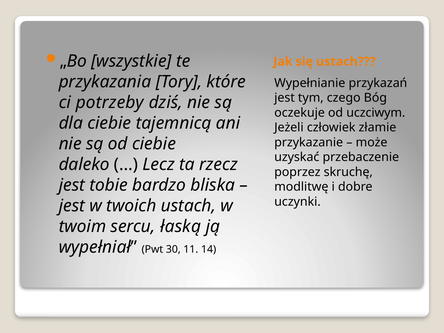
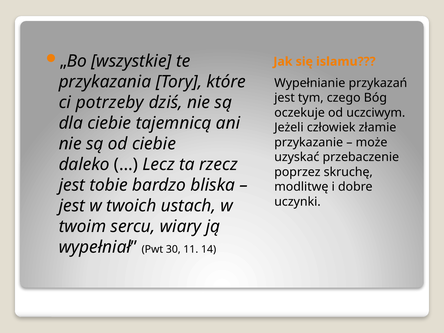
się ustach: ustach -> islamu
łaską: łaską -> wiary
